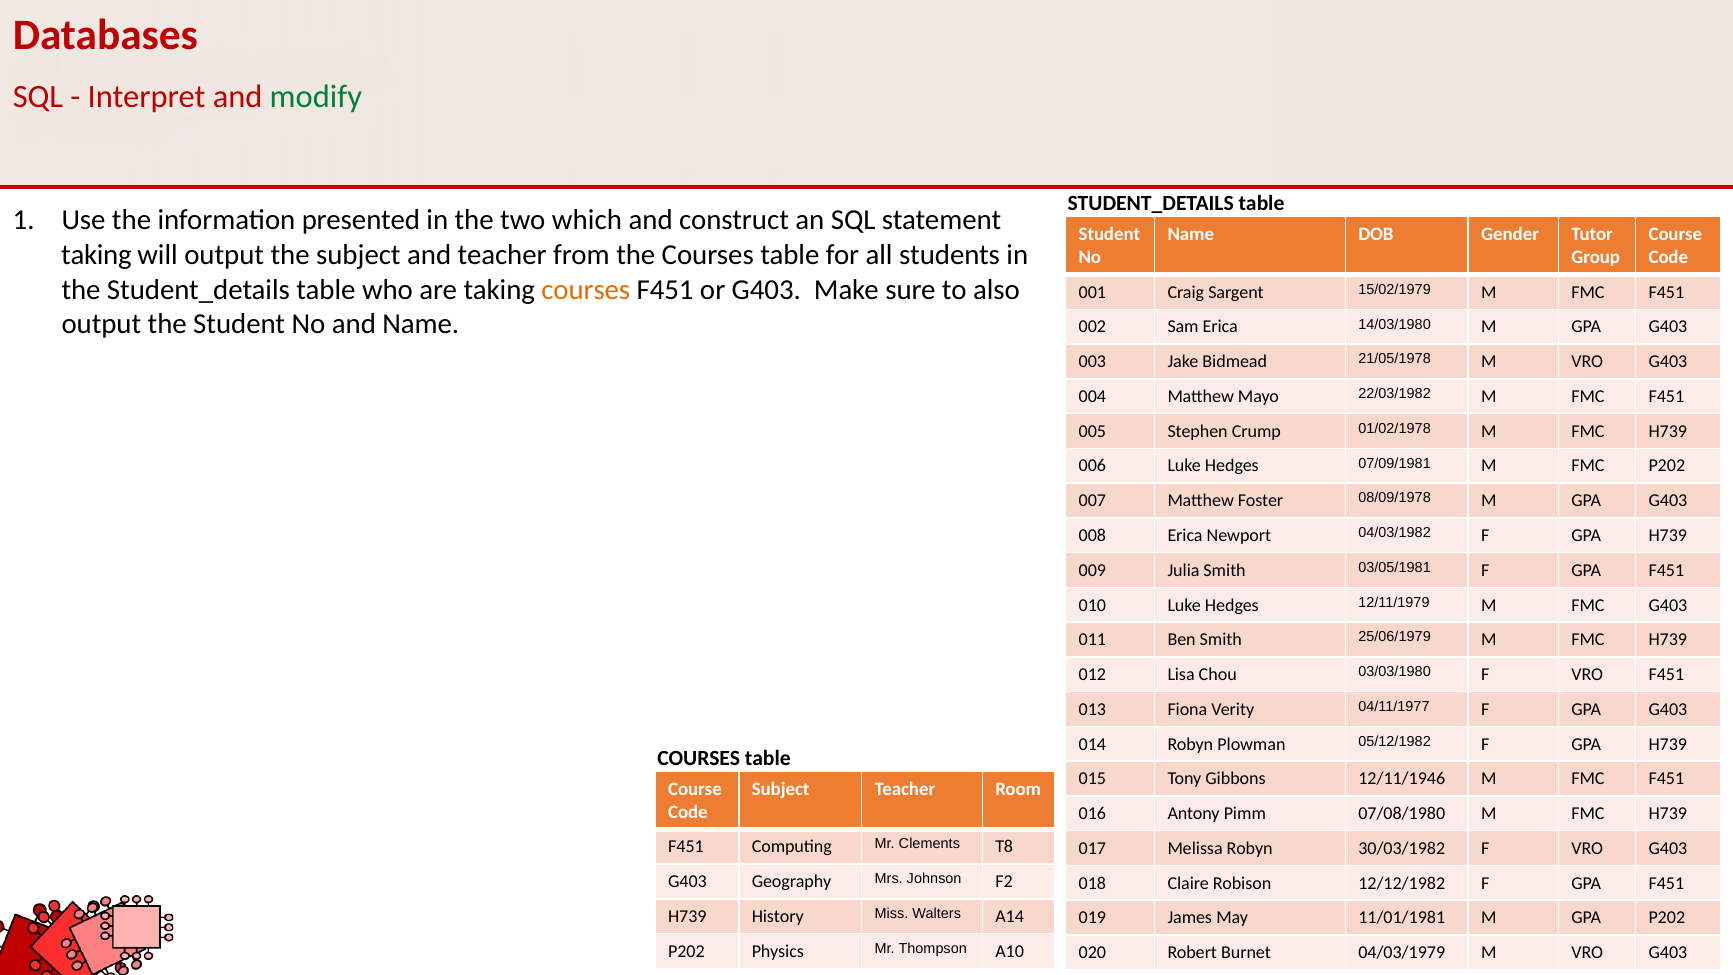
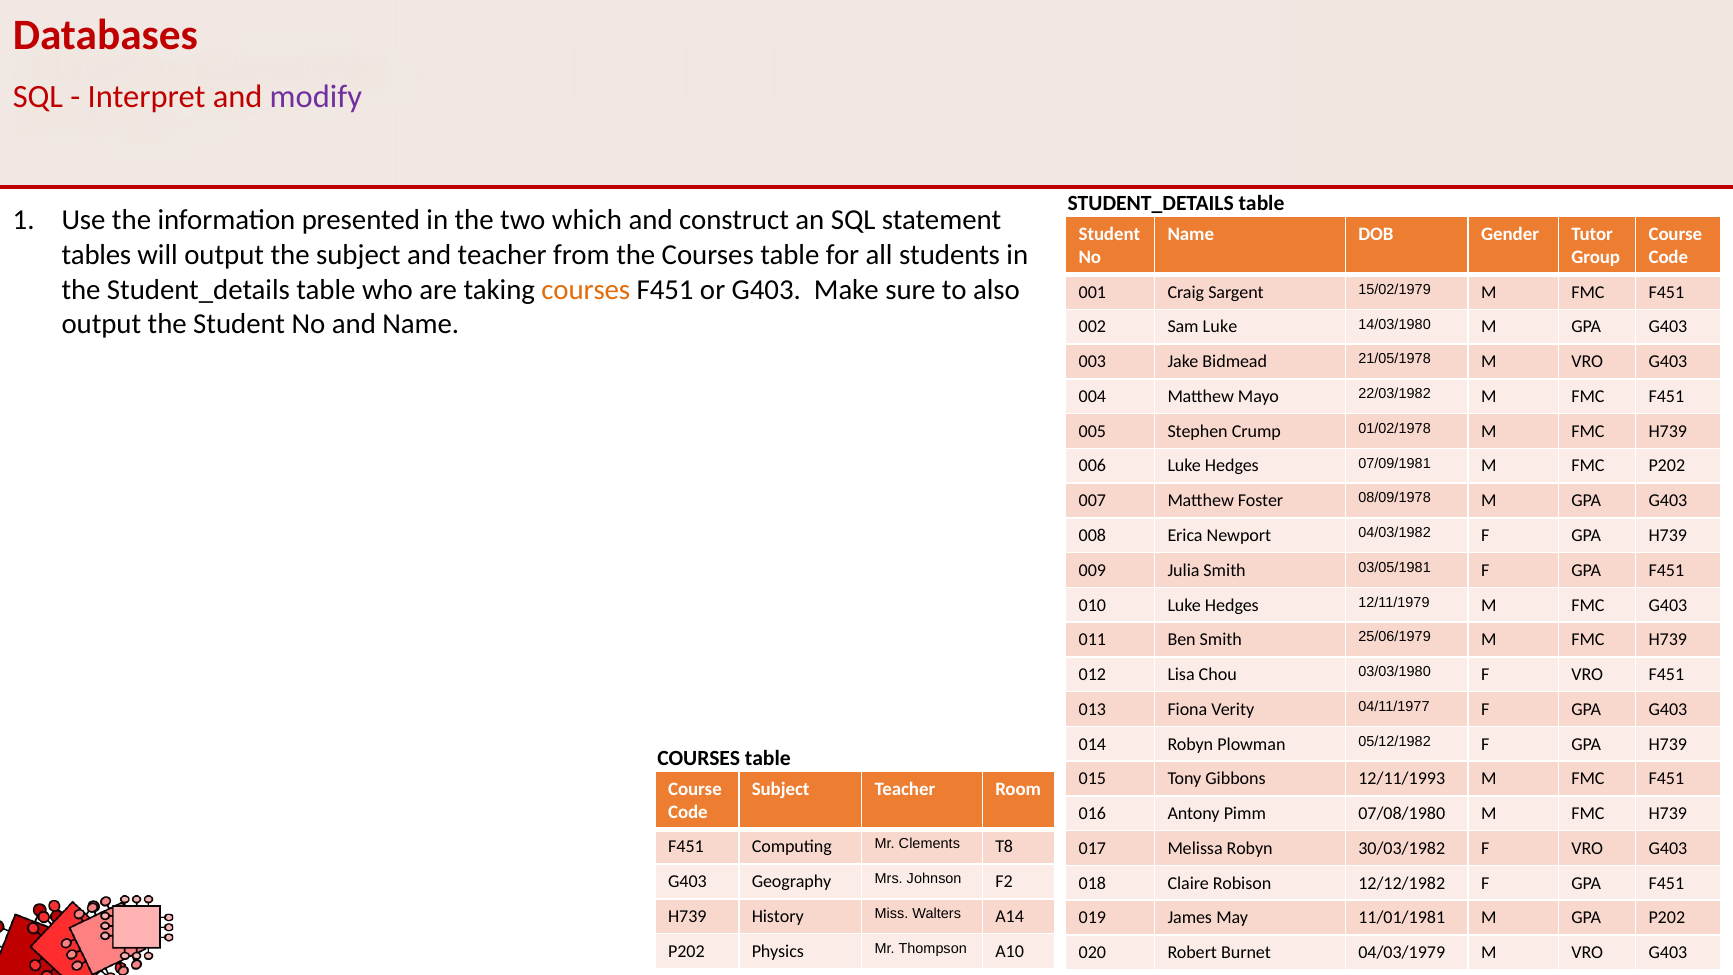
modify colour: green -> purple
taking at (96, 255): taking -> tables
Sam Erica: Erica -> Luke
12/11/1946: 12/11/1946 -> 12/11/1993
